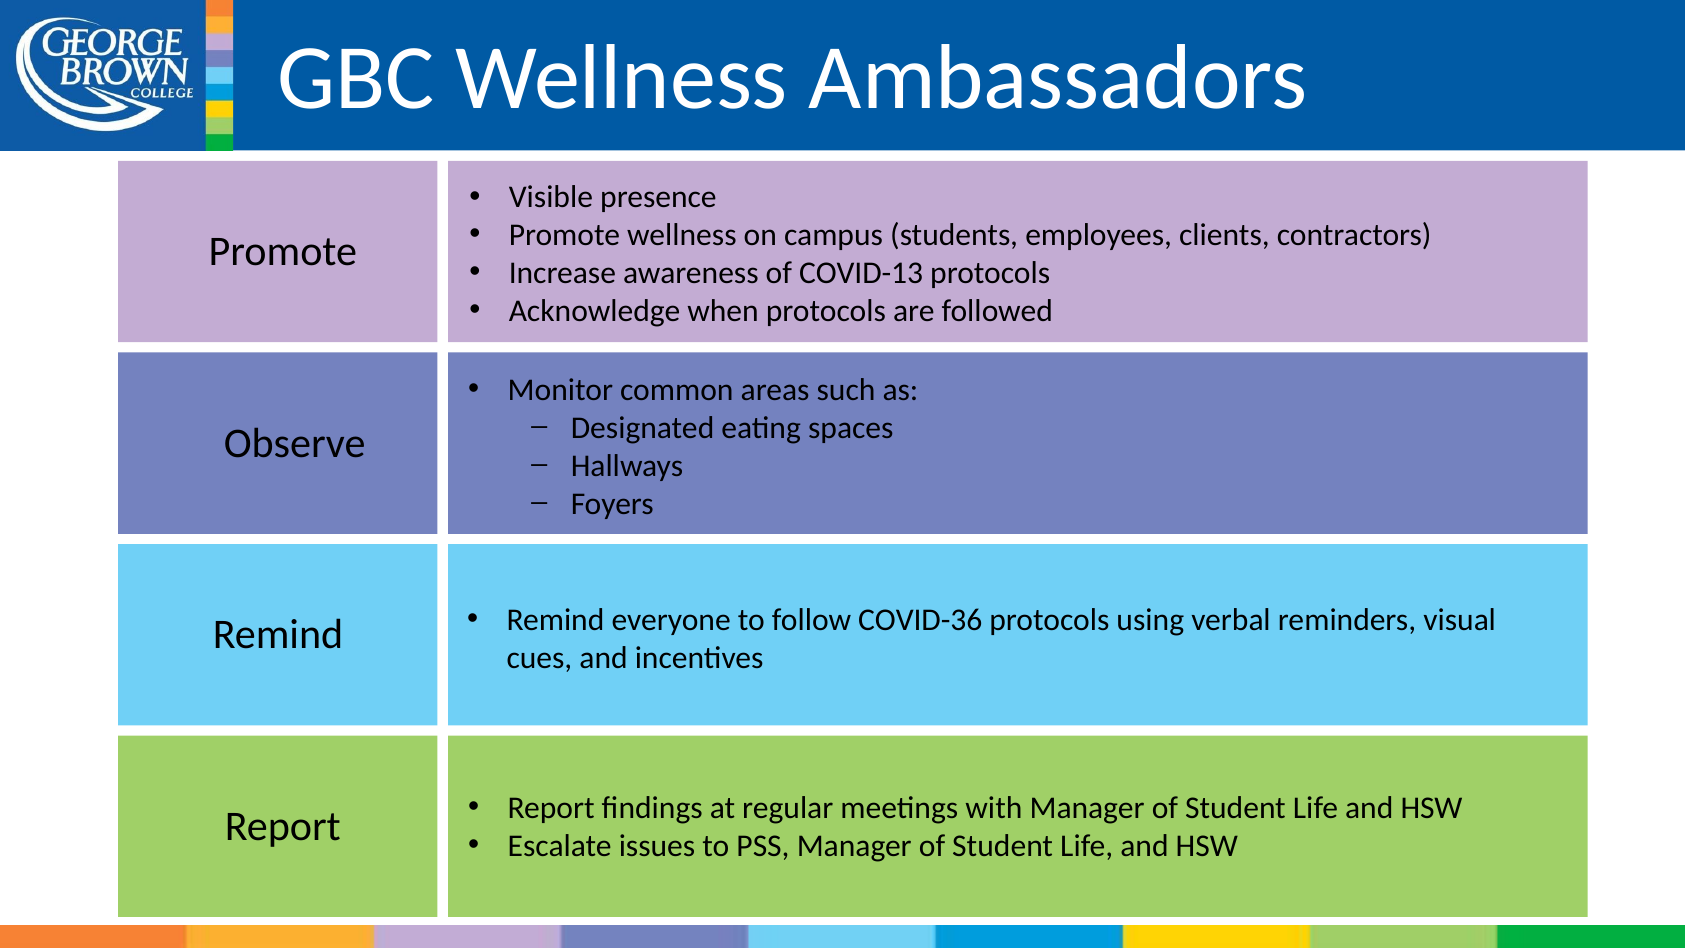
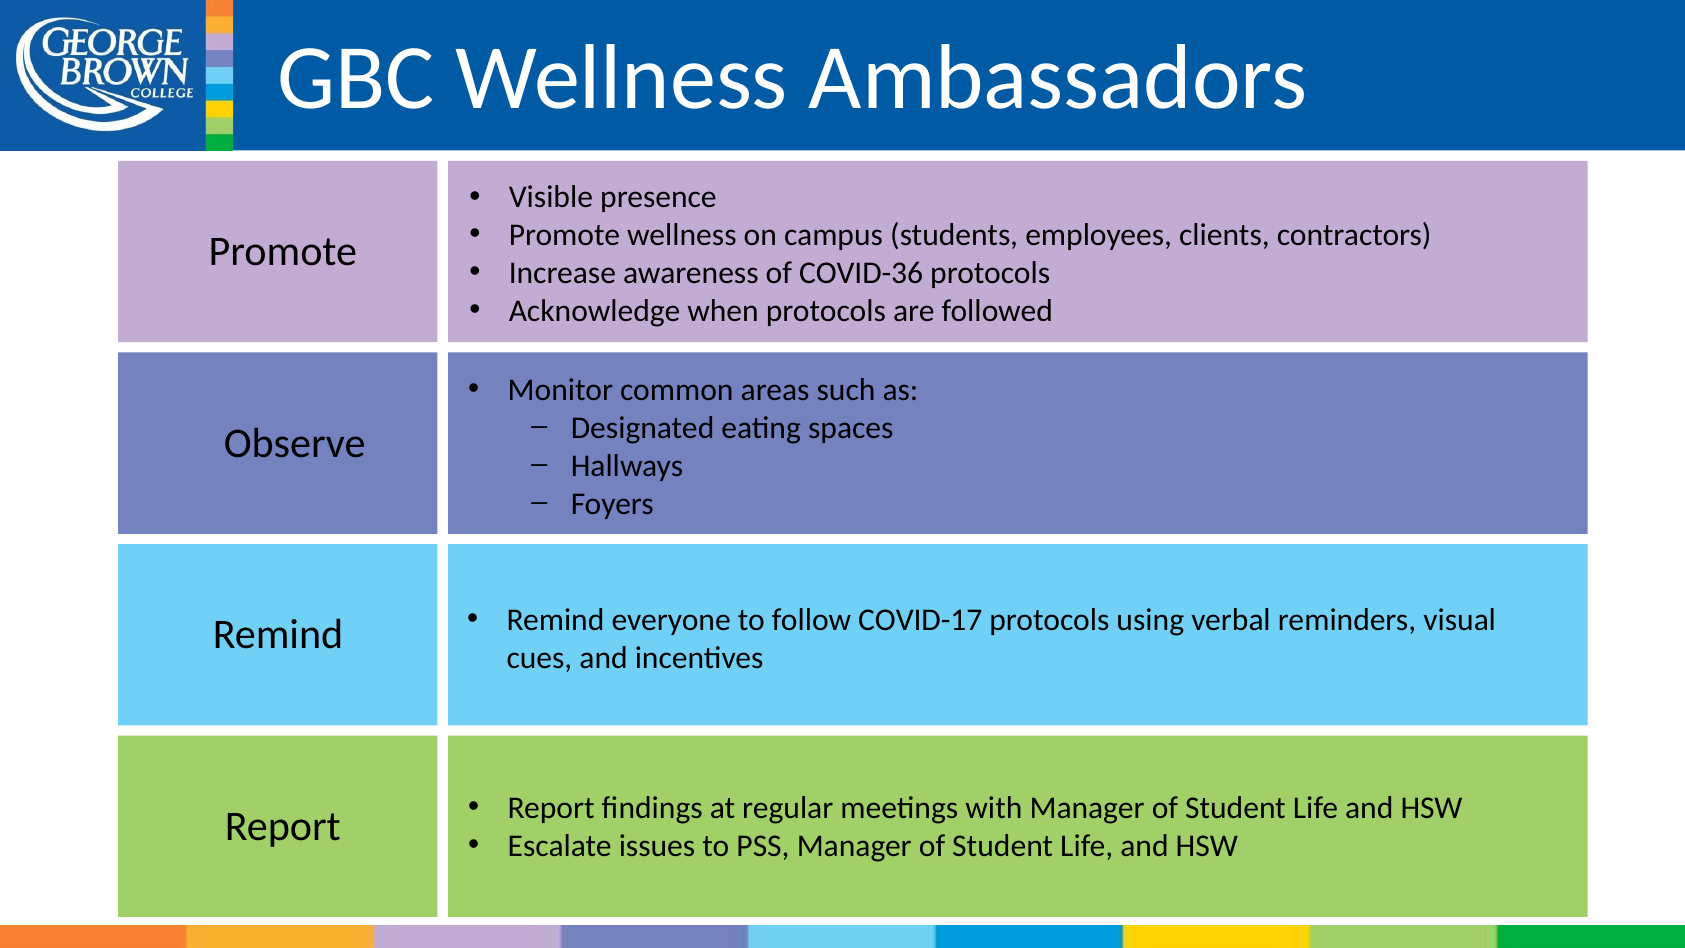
COVID-13: COVID-13 -> COVID-36
COVID-36: COVID-36 -> COVID-17
